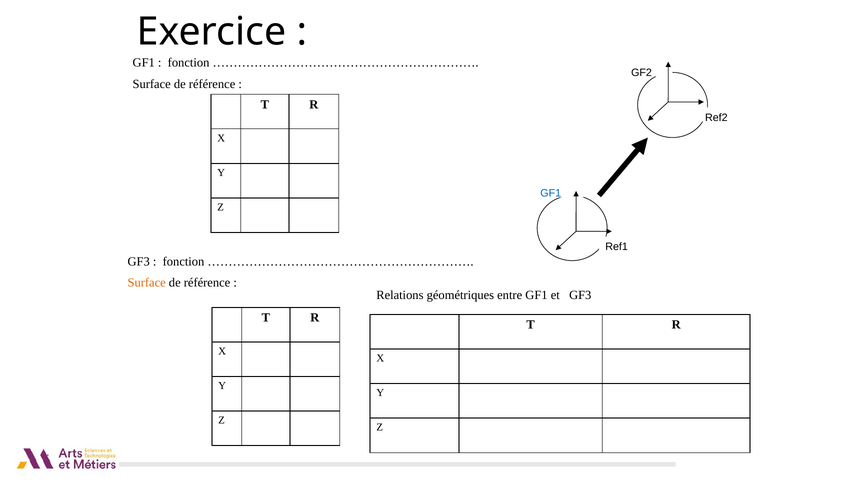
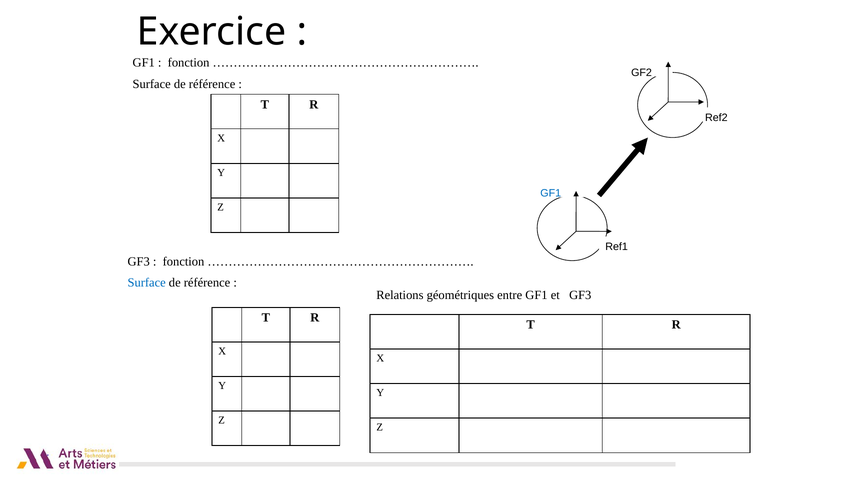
Surface at (147, 283) colour: orange -> blue
